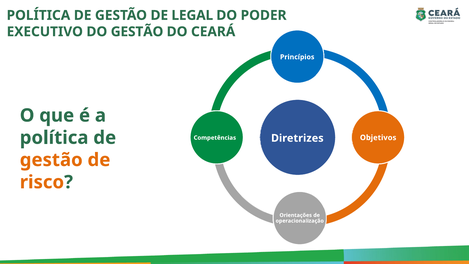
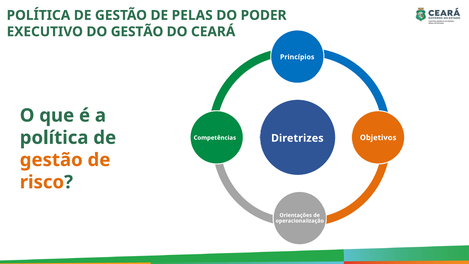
LEGAL: LEGAL -> PELAS
